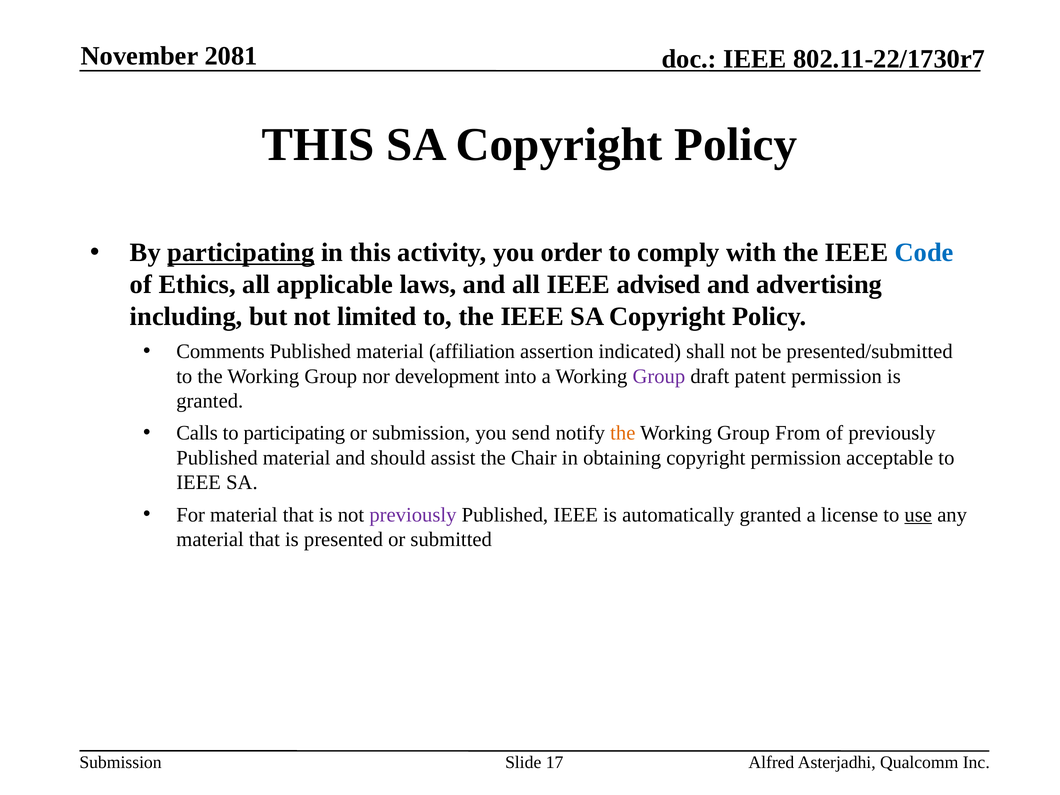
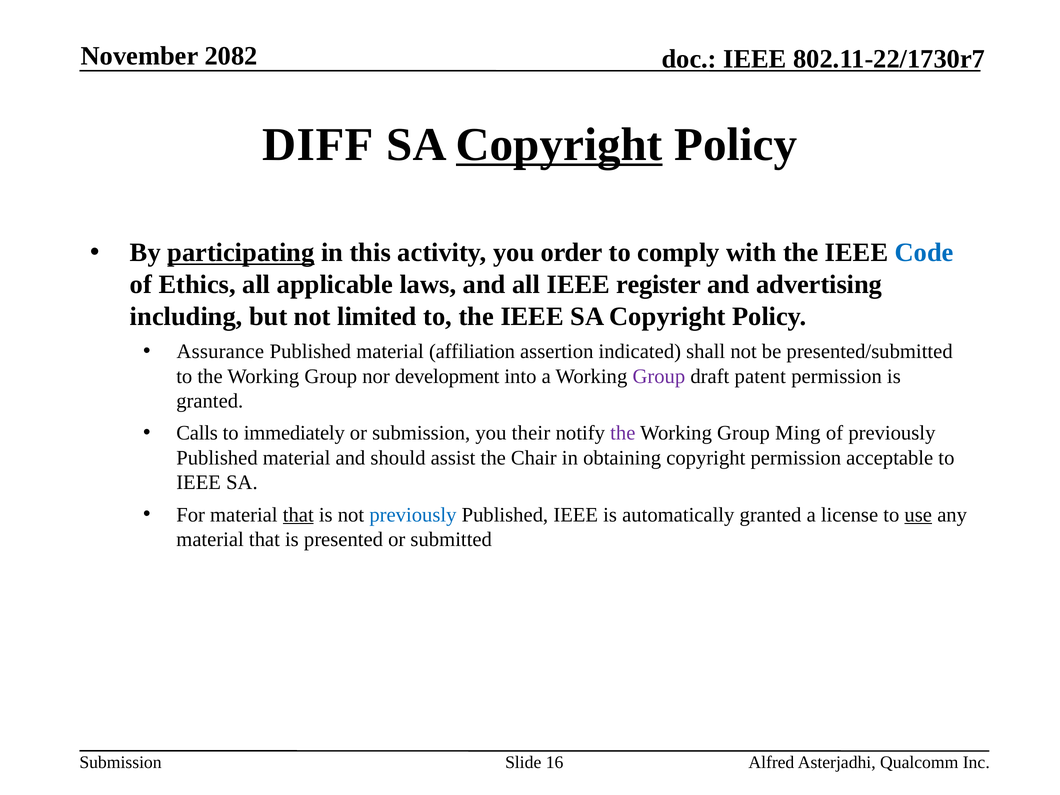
2081: 2081 -> 2082
THIS at (318, 144): THIS -> DIFF
Copyright at (559, 144) underline: none -> present
advised: advised -> register
Comments: Comments -> Assurance
to participating: participating -> immediately
send: send -> their
the at (623, 433) colour: orange -> purple
From: From -> Ming
that at (298, 515) underline: none -> present
previously at (413, 515) colour: purple -> blue
17: 17 -> 16
